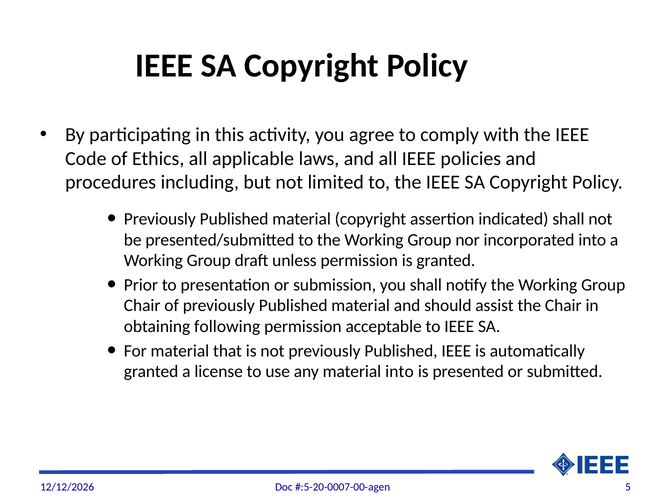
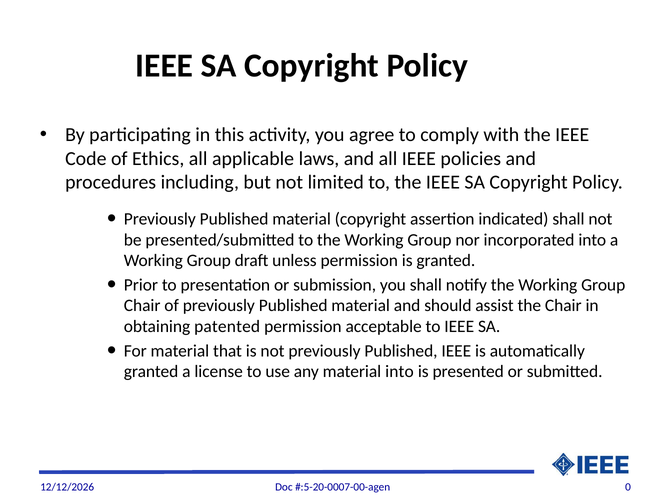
following: following -> patented
5: 5 -> 0
